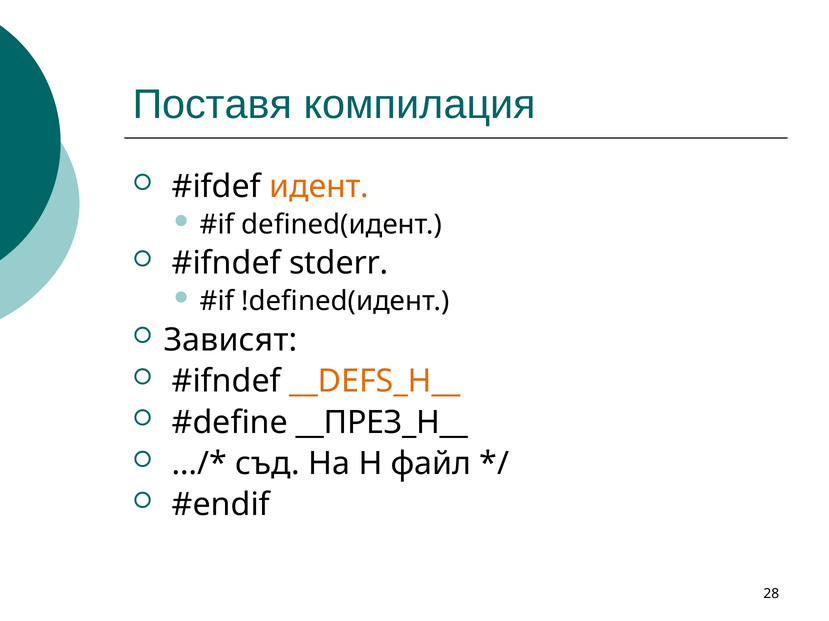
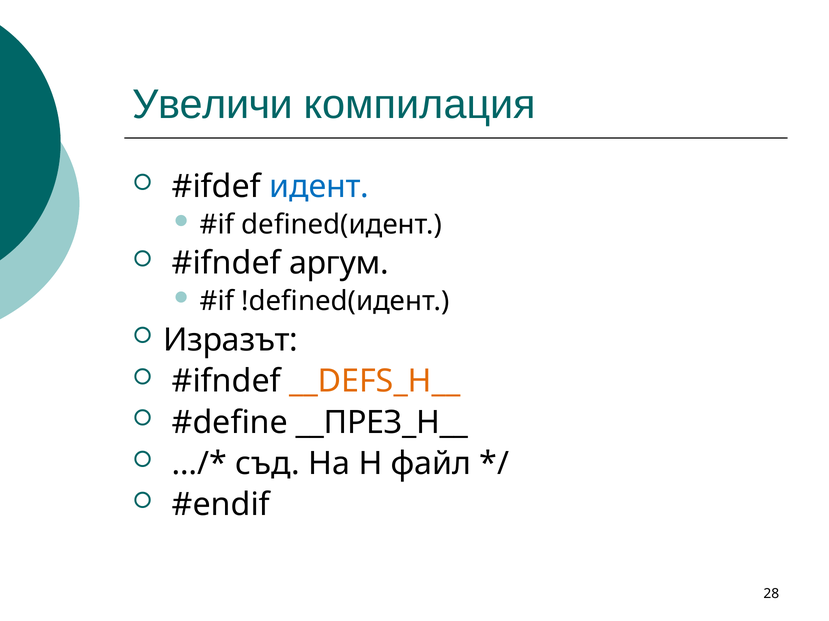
Поставя: Поставя -> Увеличи
идент colour: orange -> blue
stderr: stderr -> аргум
Зависят: Зависят -> Изразът
